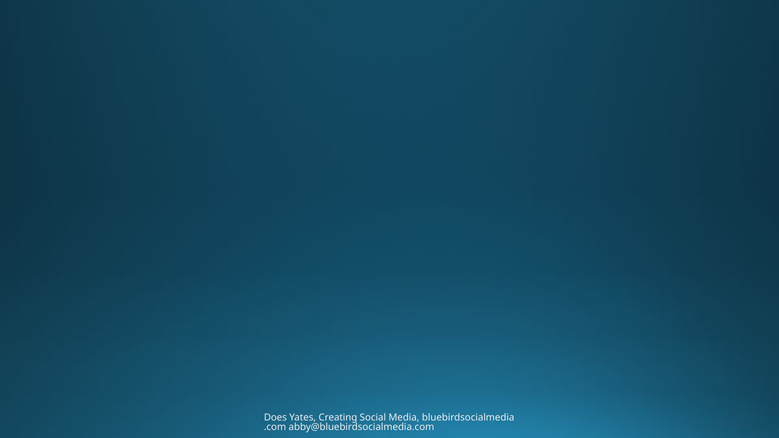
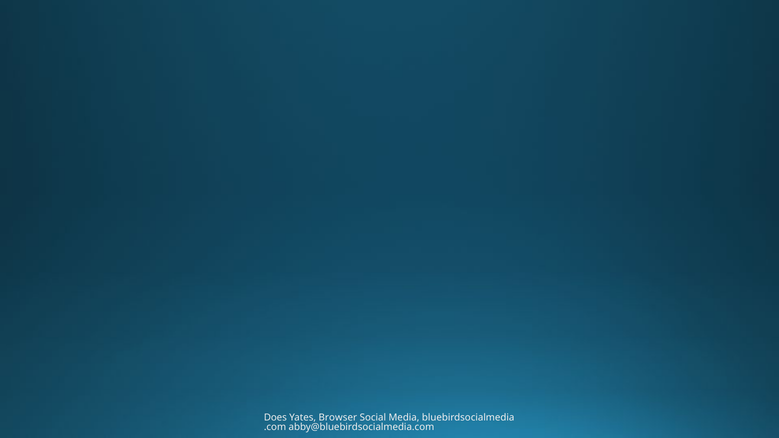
Creating: Creating -> Browser
